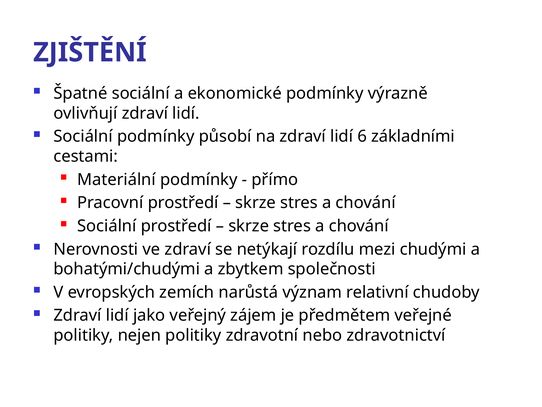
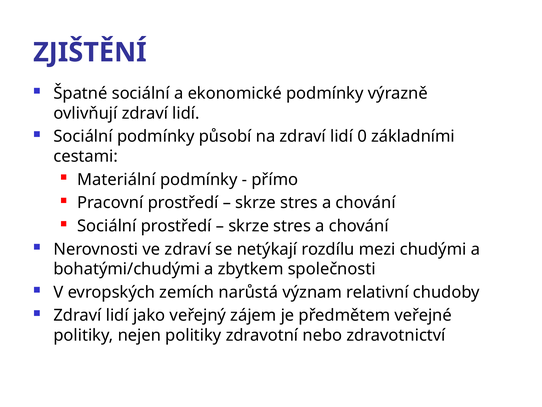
6: 6 -> 0
